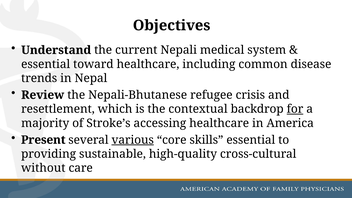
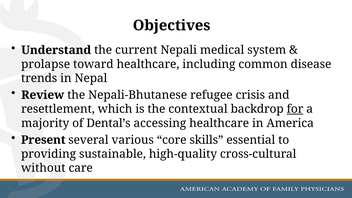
essential at (46, 64): essential -> prolapse
Stroke’s: Stroke’s -> Dental’s
various underline: present -> none
